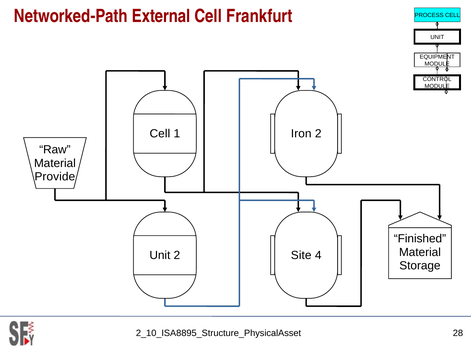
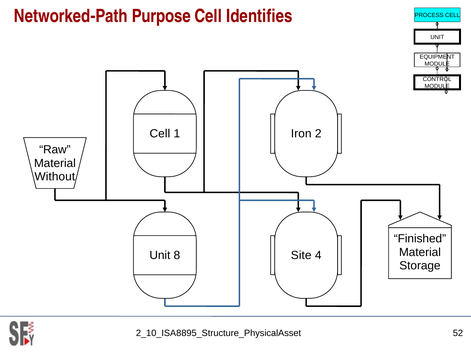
External: External -> Purpose
Frankfurt: Frankfurt -> Identifies
Provide: Provide -> Without
Unit 2: 2 -> 8
28: 28 -> 52
